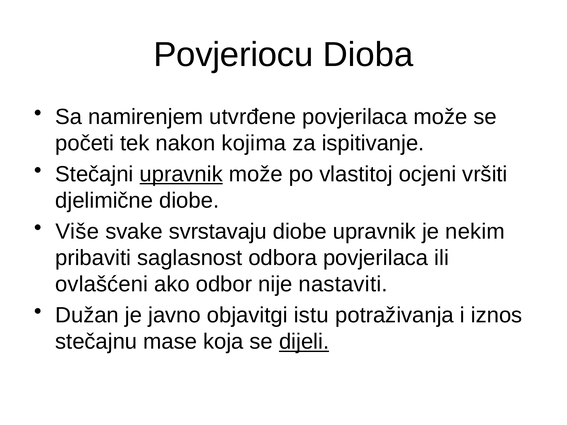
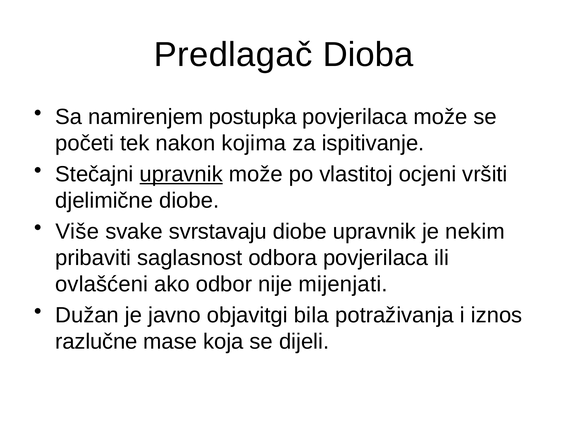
Povjeriocu: Povjeriocu -> Predlagač
utvrđene: utvrđene -> postupka
nastaviti: nastaviti -> mijenjati
istu: istu -> bila
stečajnu: stečajnu -> razlučne
dijeli underline: present -> none
